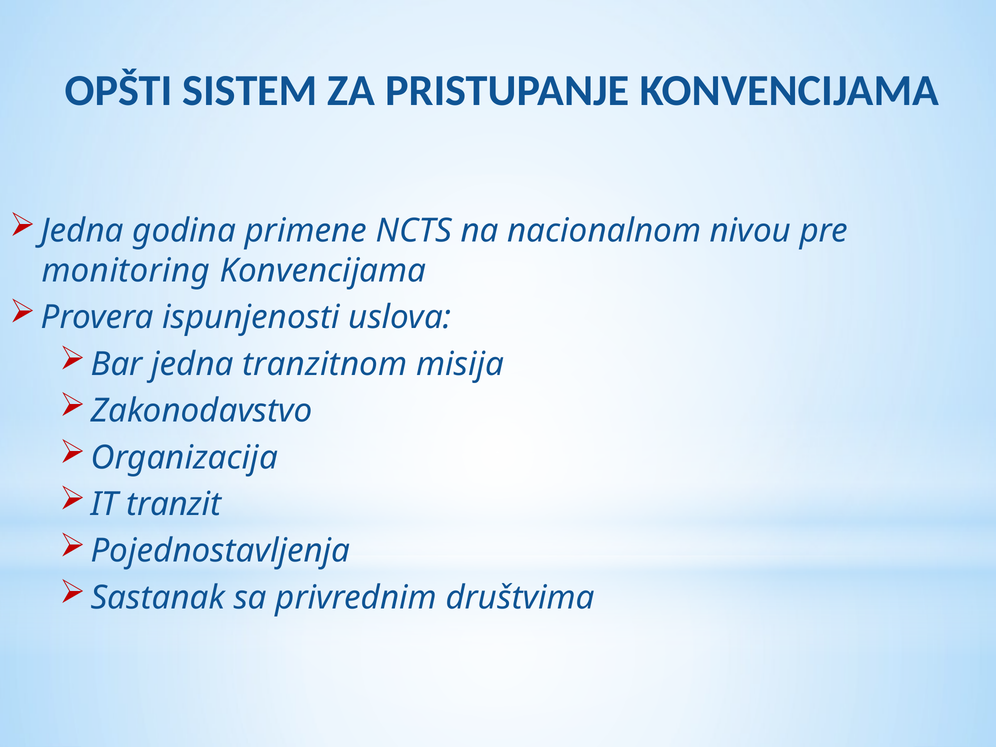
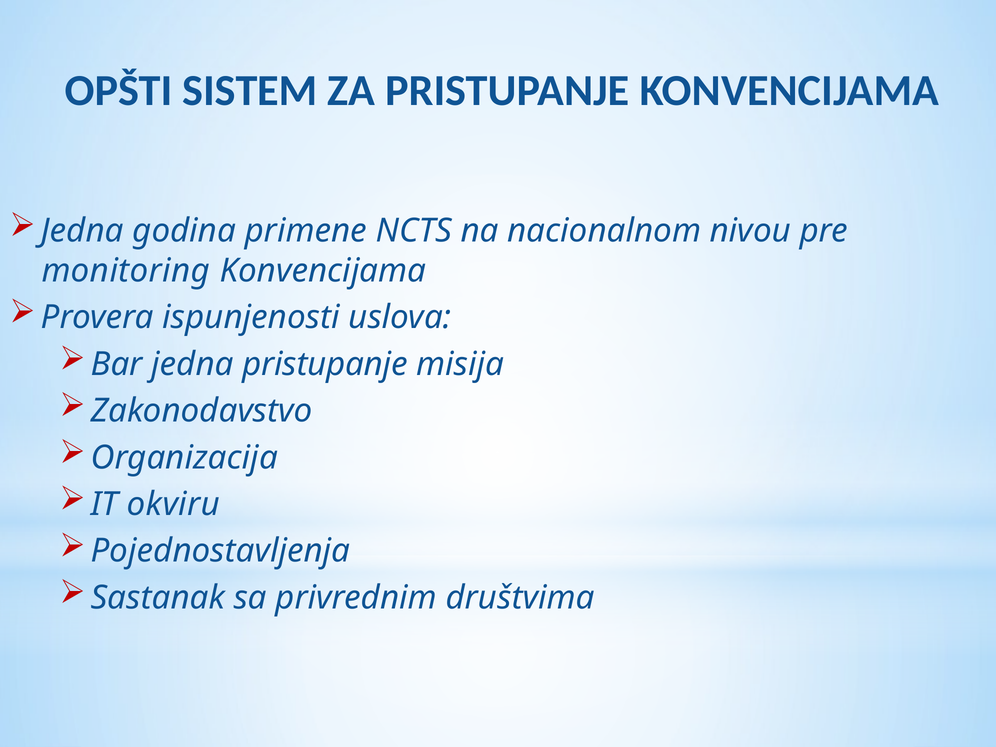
jedna tranzitnom: tranzitnom -> pristupanje
tranzit: tranzit -> okviru
